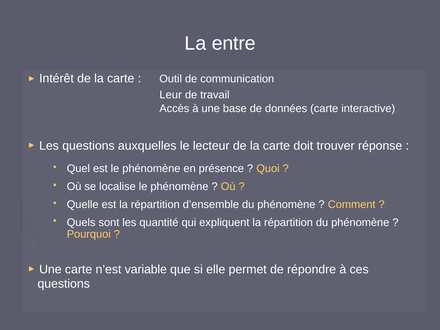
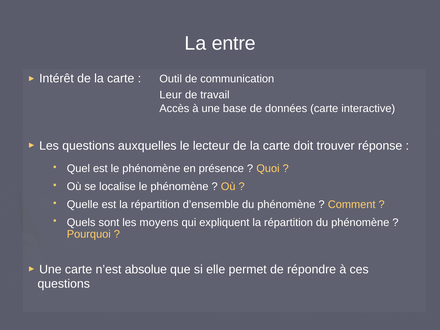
quantité: quantité -> moyens
variable: variable -> absolue
